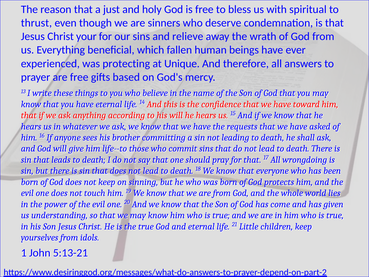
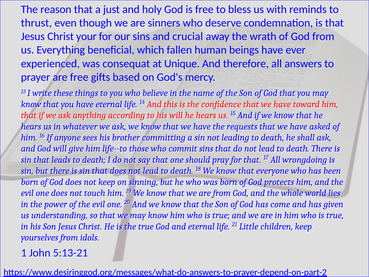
spiritual: spiritual -> reminds
relieve: relieve -> crucial
protecting: protecting -> consequat
